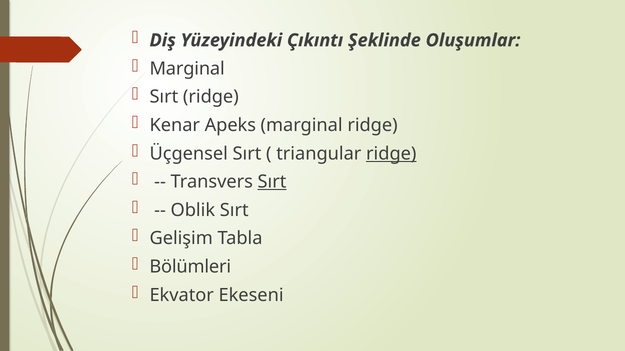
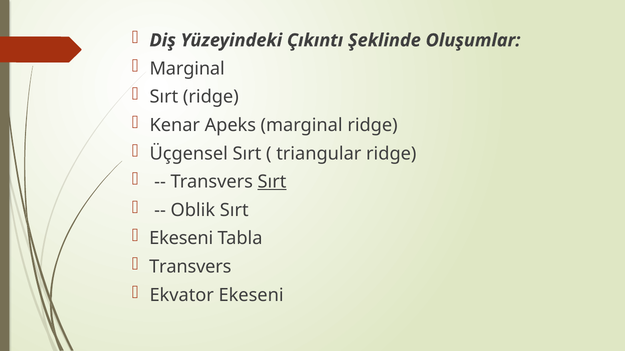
ridge at (391, 154) underline: present -> none
Gelişim at (181, 239): Gelişim -> Ekeseni
Bölümleri at (190, 267): Bölümleri -> Transvers
